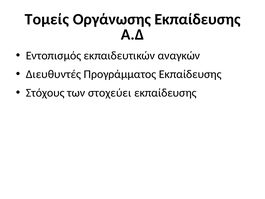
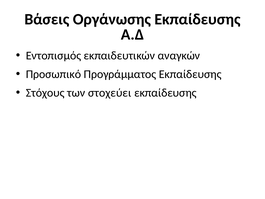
Τομείς: Τομείς -> Βάσεις
Διευθυντές: Διευθυντές -> Προσωπικό
